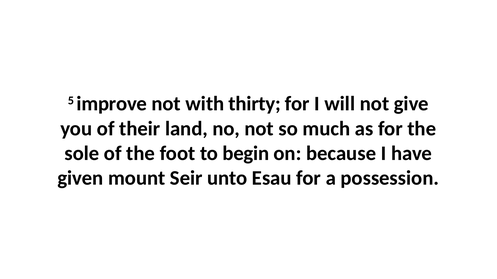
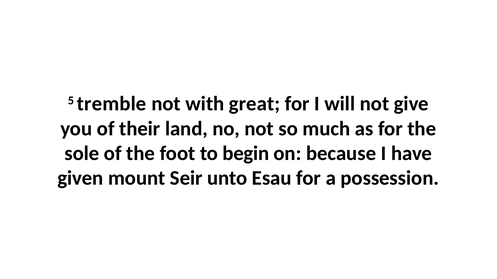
improve: improve -> tremble
thirty: thirty -> great
